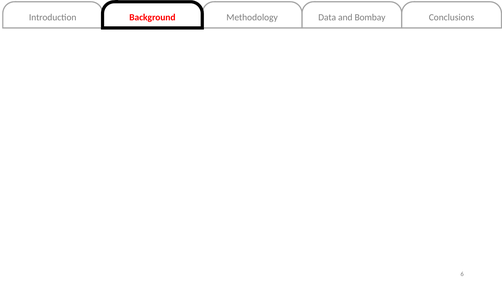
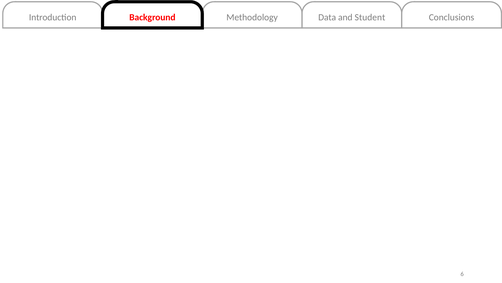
Bombay: Bombay -> Student
